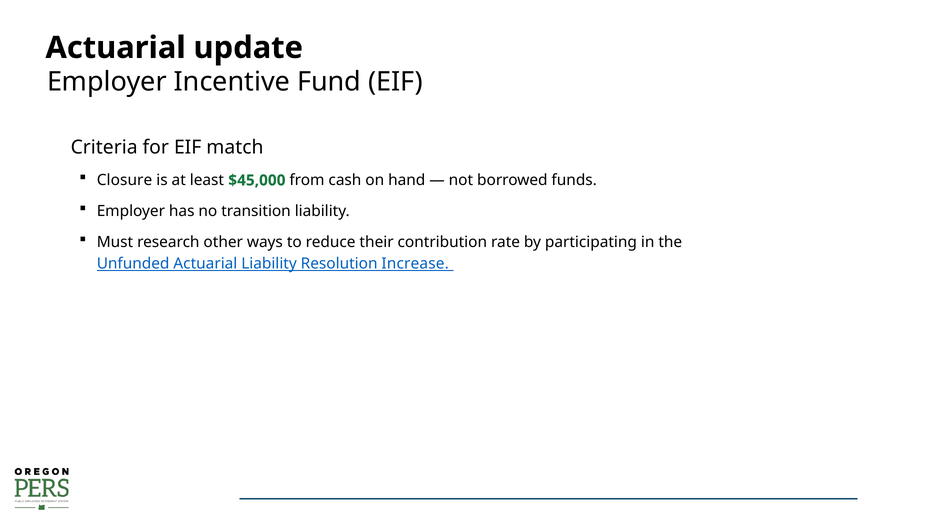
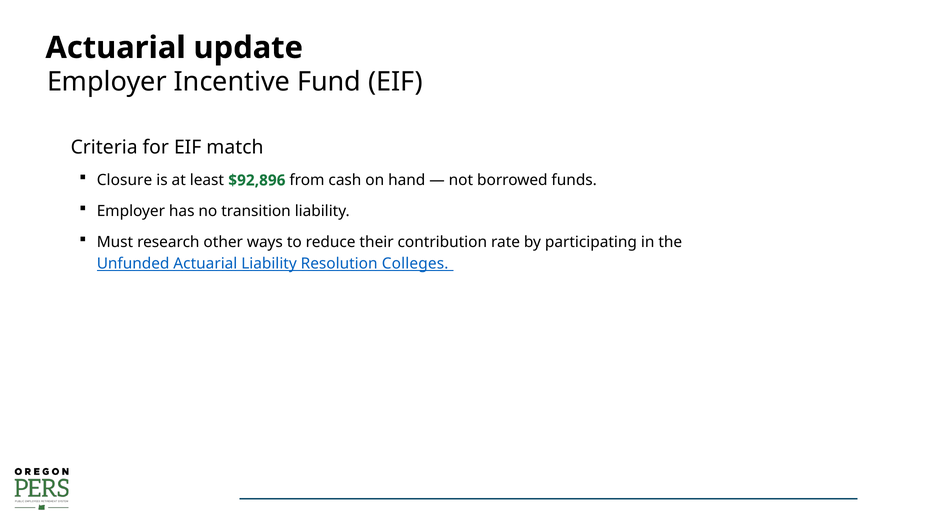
$45,000: $45,000 -> $92,896
Increase: Increase -> Colleges
